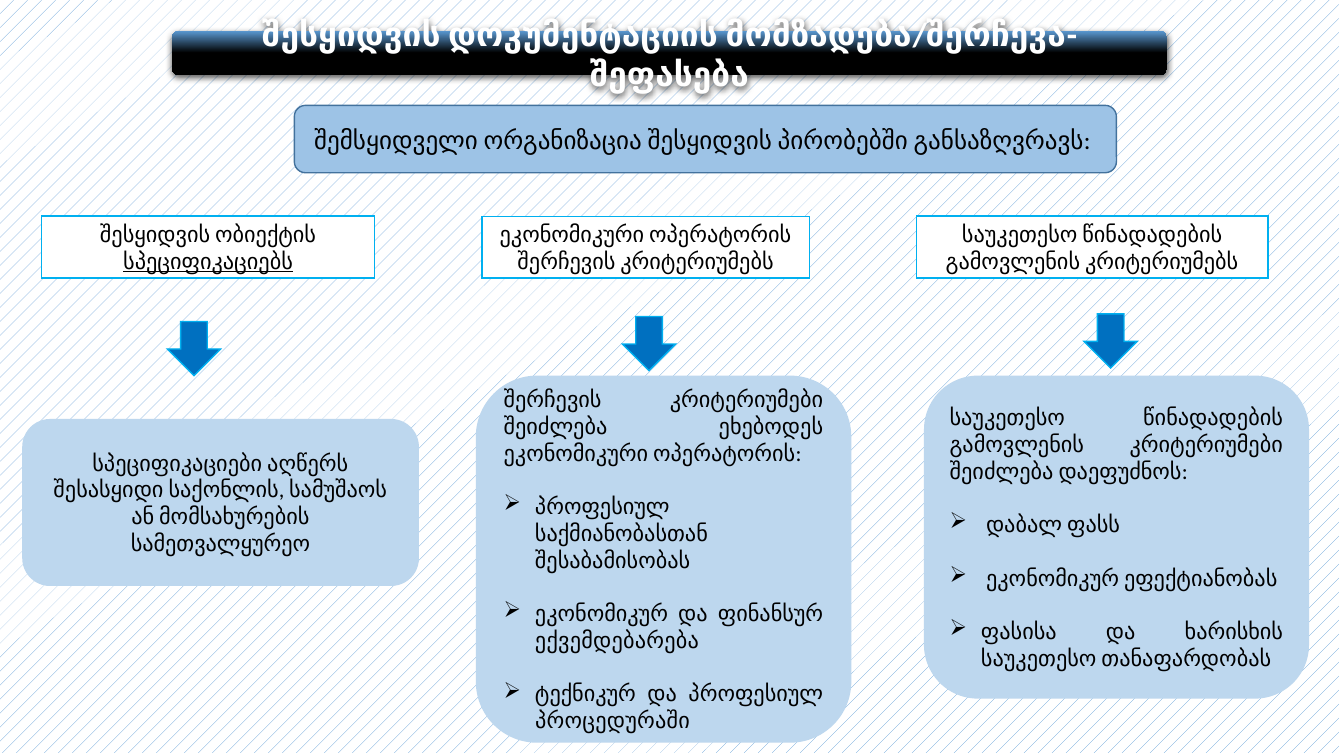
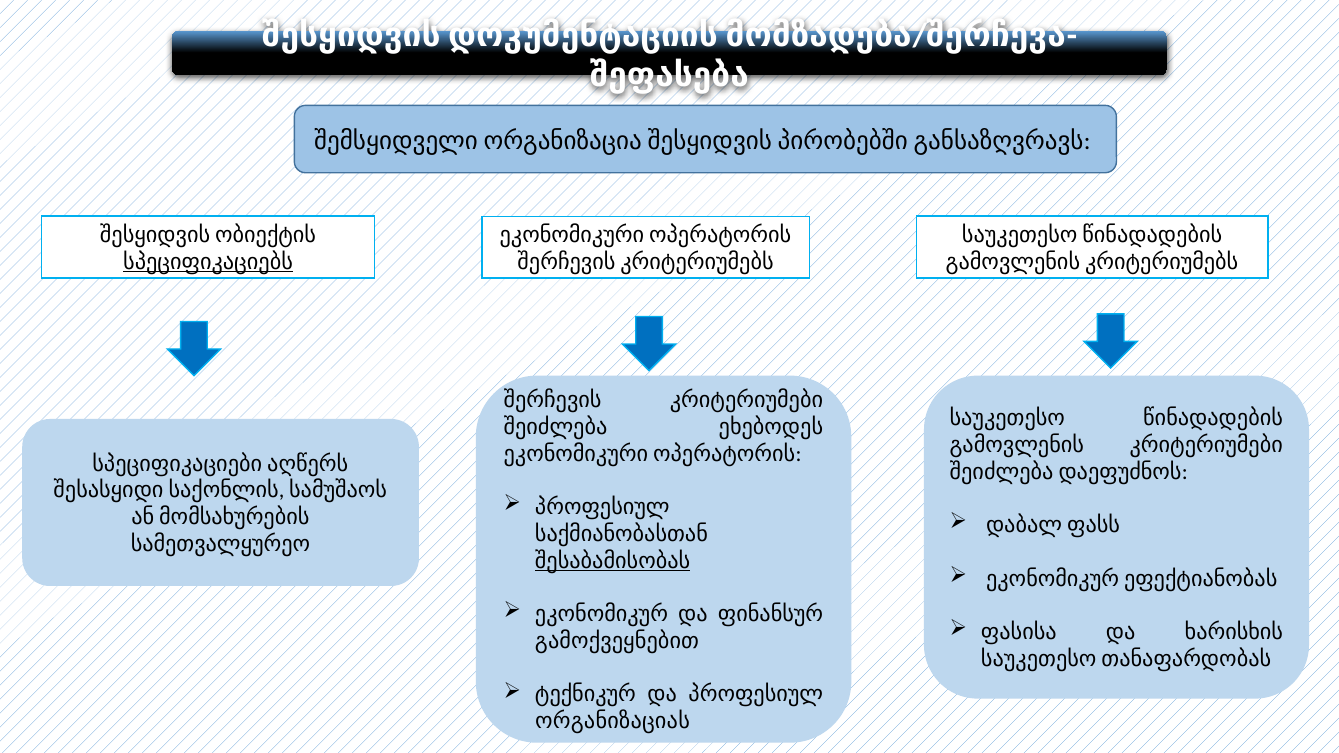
შესაბამისობას underline: none -> present
ექვემდებარება: ექვემდებარება -> გამოქვეყნებით
პროცედურაში: პროცედურაში -> ორგანიზაციას
